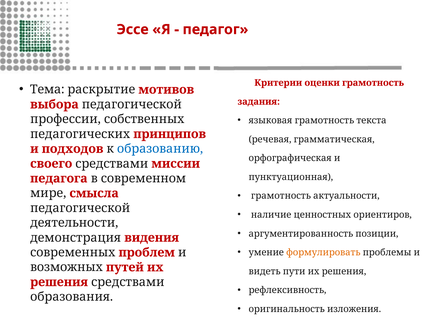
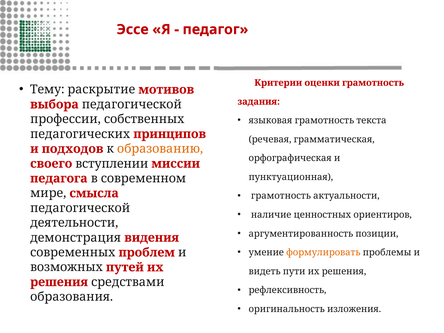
Тема: Тема -> Тему
образованию colour: blue -> orange
средствами at (112, 164): средствами -> вступлении
